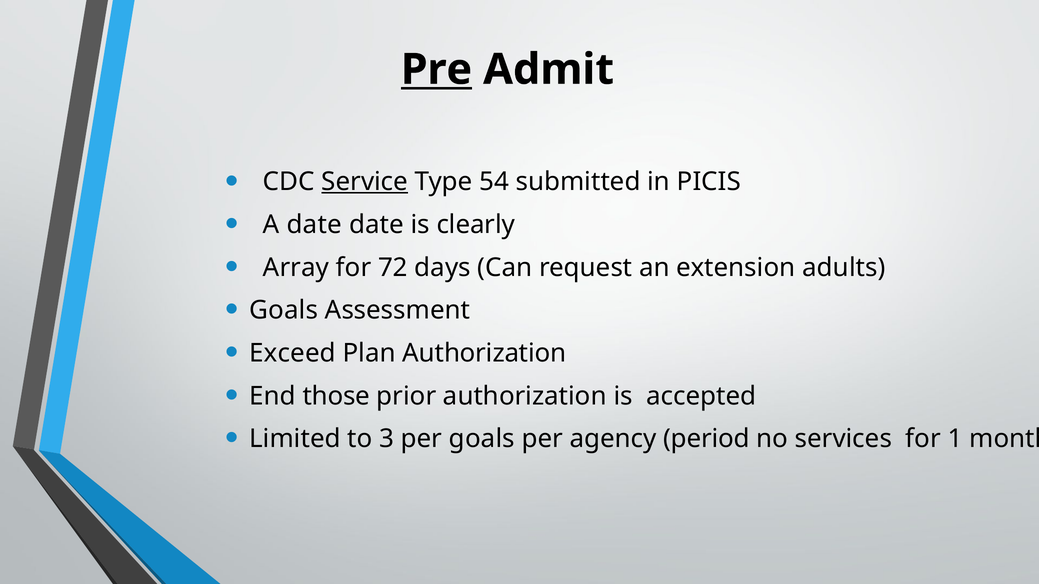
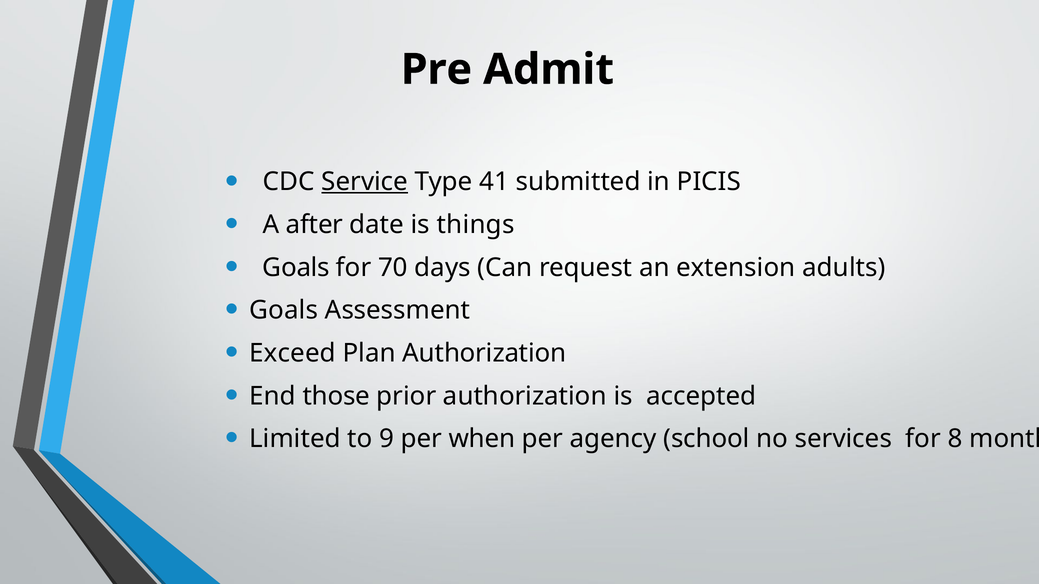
Pre underline: present -> none
54: 54 -> 41
A date: date -> after
clearly: clearly -> things
Array at (296, 268): Array -> Goals
72: 72 -> 70
3: 3 -> 9
per goals: goals -> when
period: period -> school
1: 1 -> 8
